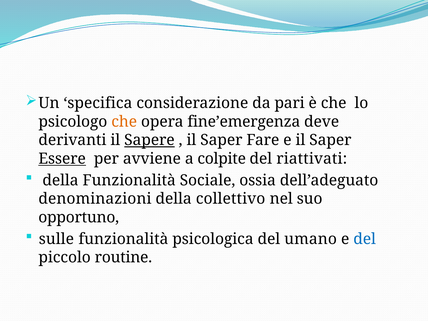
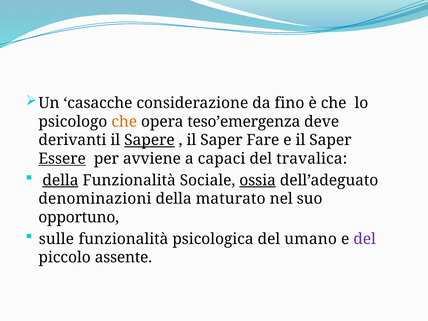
specifica: specifica -> casacche
pari: pari -> fino
fine’emergenza: fine’emergenza -> teso’emergenza
colpite: colpite -> capaci
riattivati: riattivati -> travalica
della at (60, 180) underline: none -> present
ossia underline: none -> present
collettivo: collettivo -> maturato
del at (365, 239) colour: blue -> purple
routine: routine -> assente
